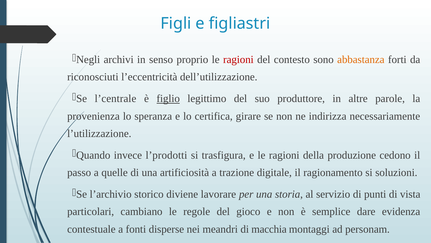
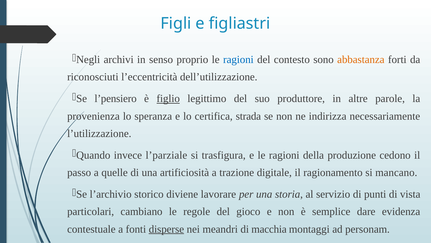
ragioni at (238, 59) colour: red -> blue
l’centrale: l’centrale -> l’pensiero
girare: girare -> strada
l’prodotti: l’prodotti -> l’parziale
soluzioni: soluzioni -> mancano
disperse underline: none -> present
